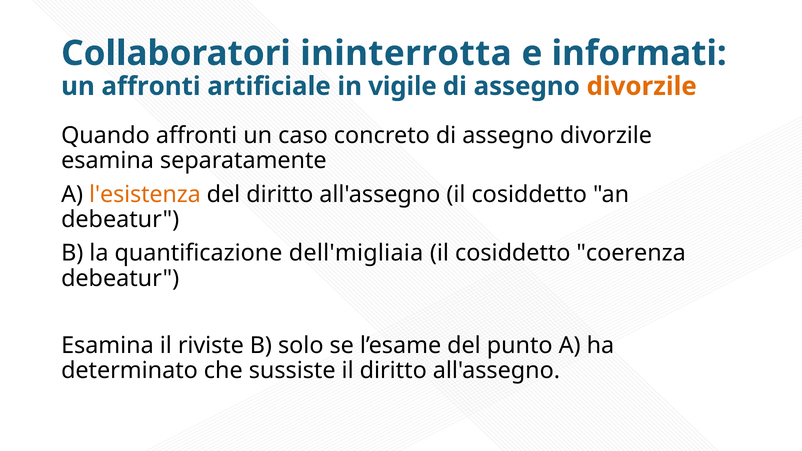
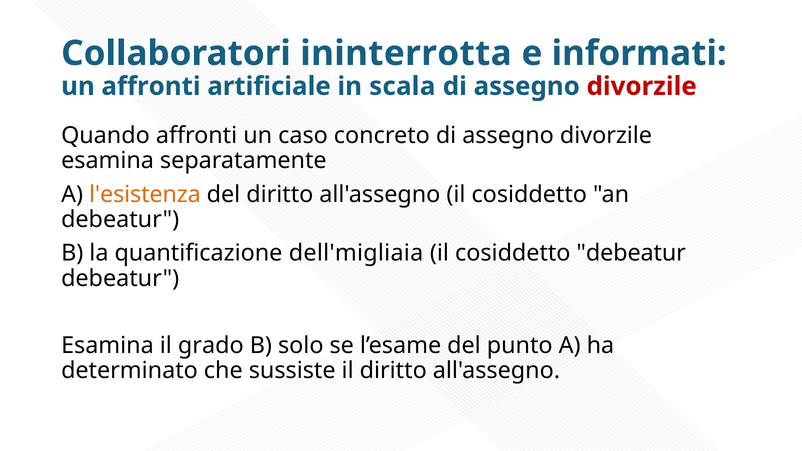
vigile: vigile -> scala
divorzile at (642, 86) colour: orange -> red
cosiddetto coerenza: coerenza -> debeatur
riviste: riviste -> grado
